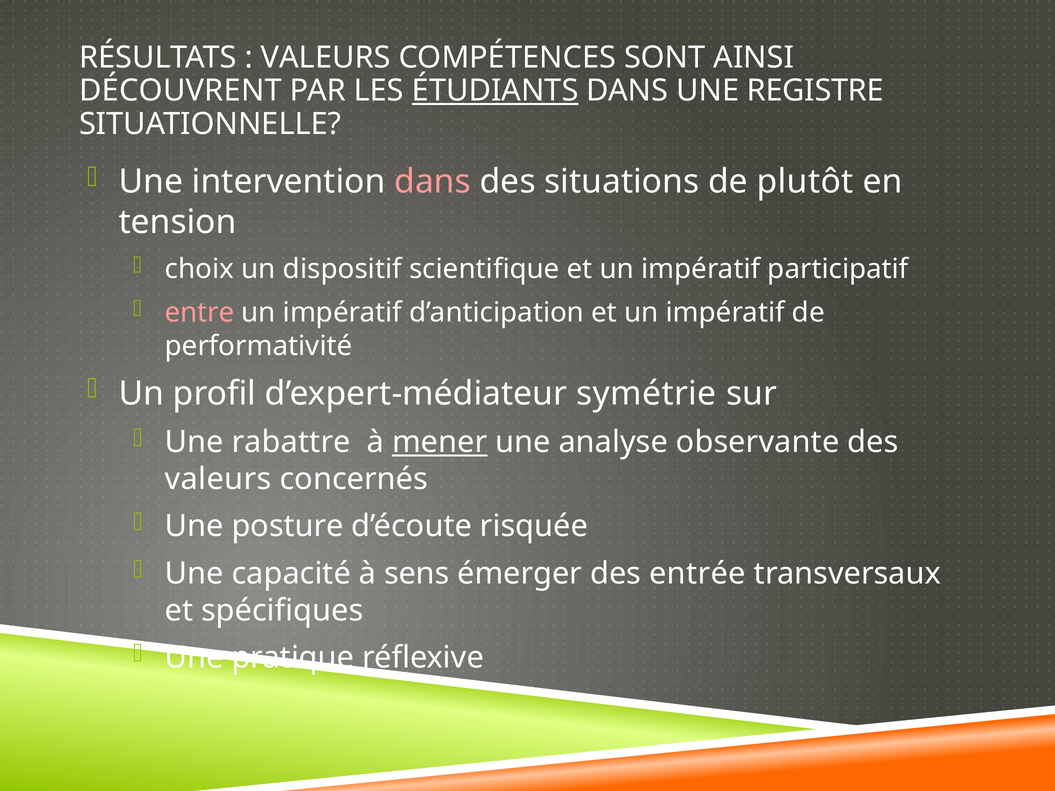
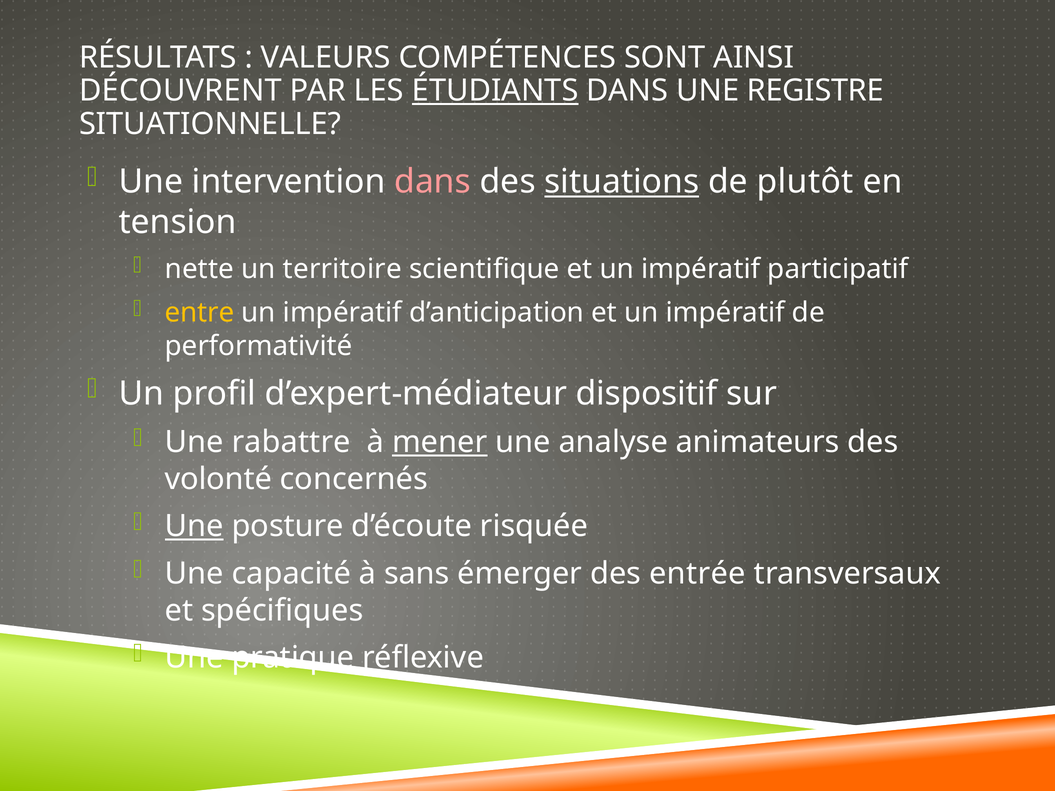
situations underline: none -> present
choix: choix -> nette
dispositif: dispositif -> territoire
entre colour: pink -> yellow
symétrie: symétrie -> dispositif
observante: observante -> animateurs
valeurs at (218, 479): valeurs -> volonté
Une at (194, 526) underline: none -> present
sens: sens -> sans
